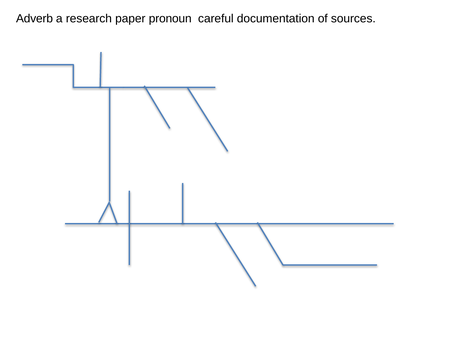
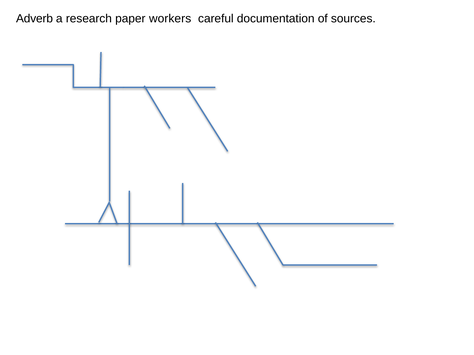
pronoun: pronoun -> workers
